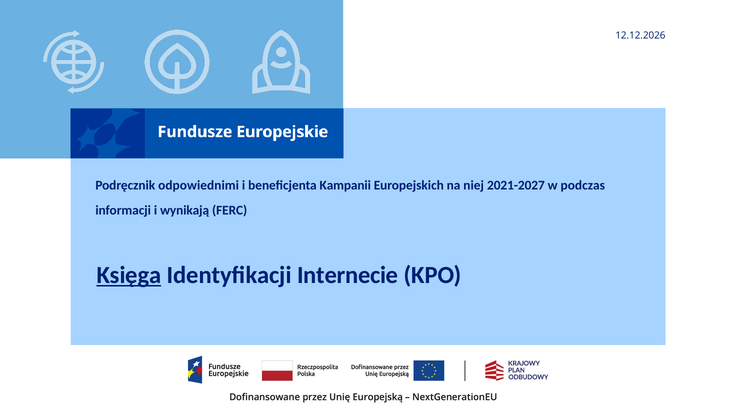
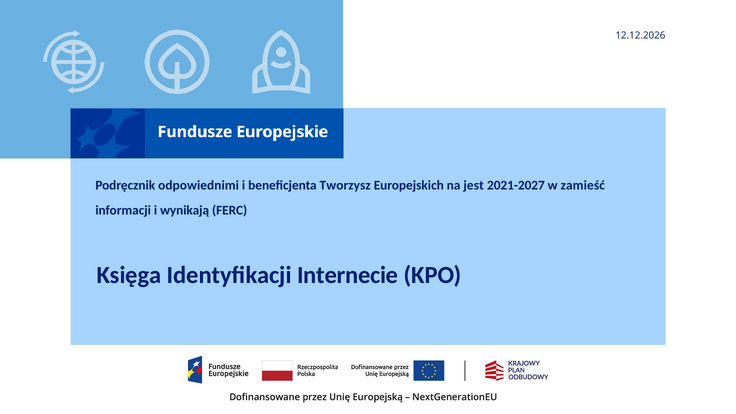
Kampanii: Kampanii -> Tworzysz
niej: niej -> jest
podczas: podczas -> zamieść
Księga underline: present -> none
